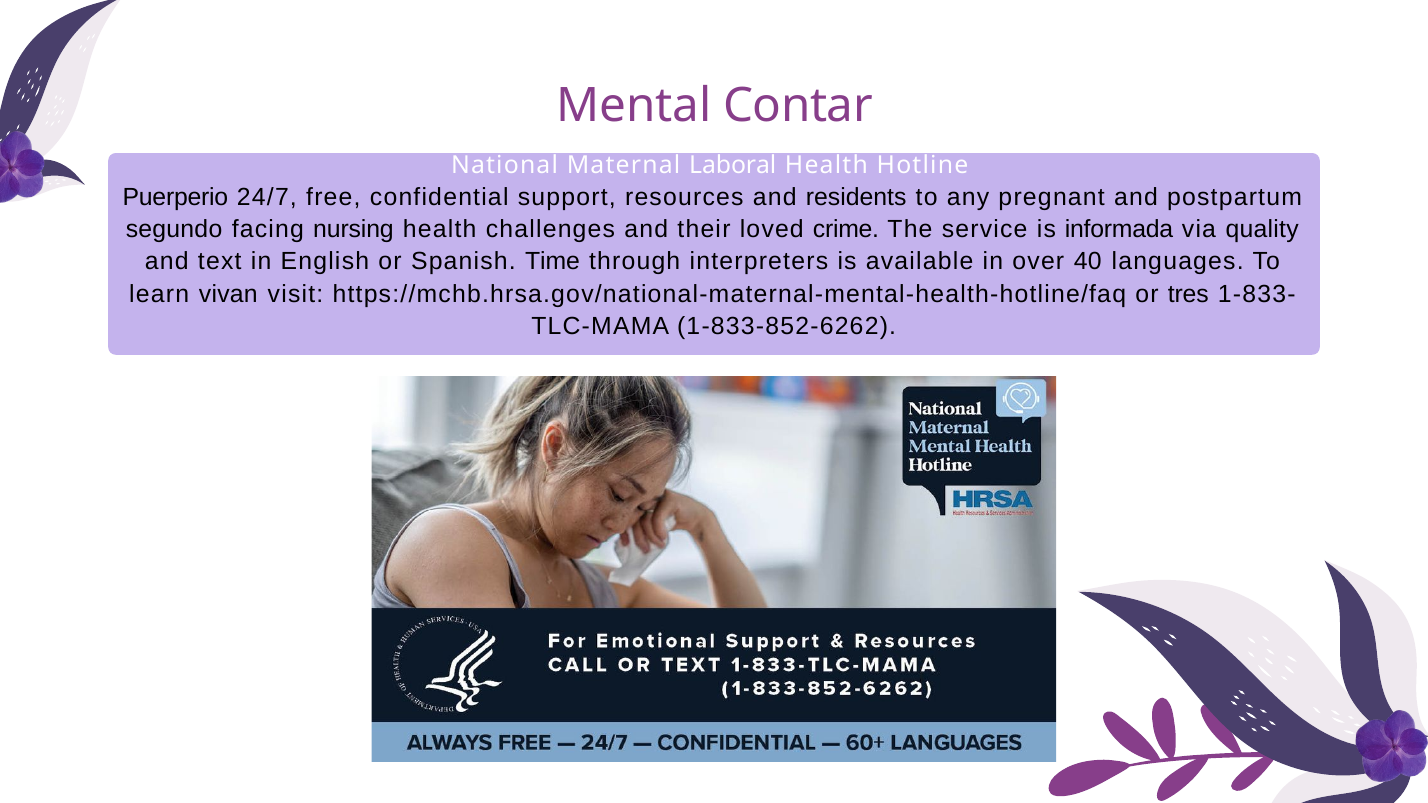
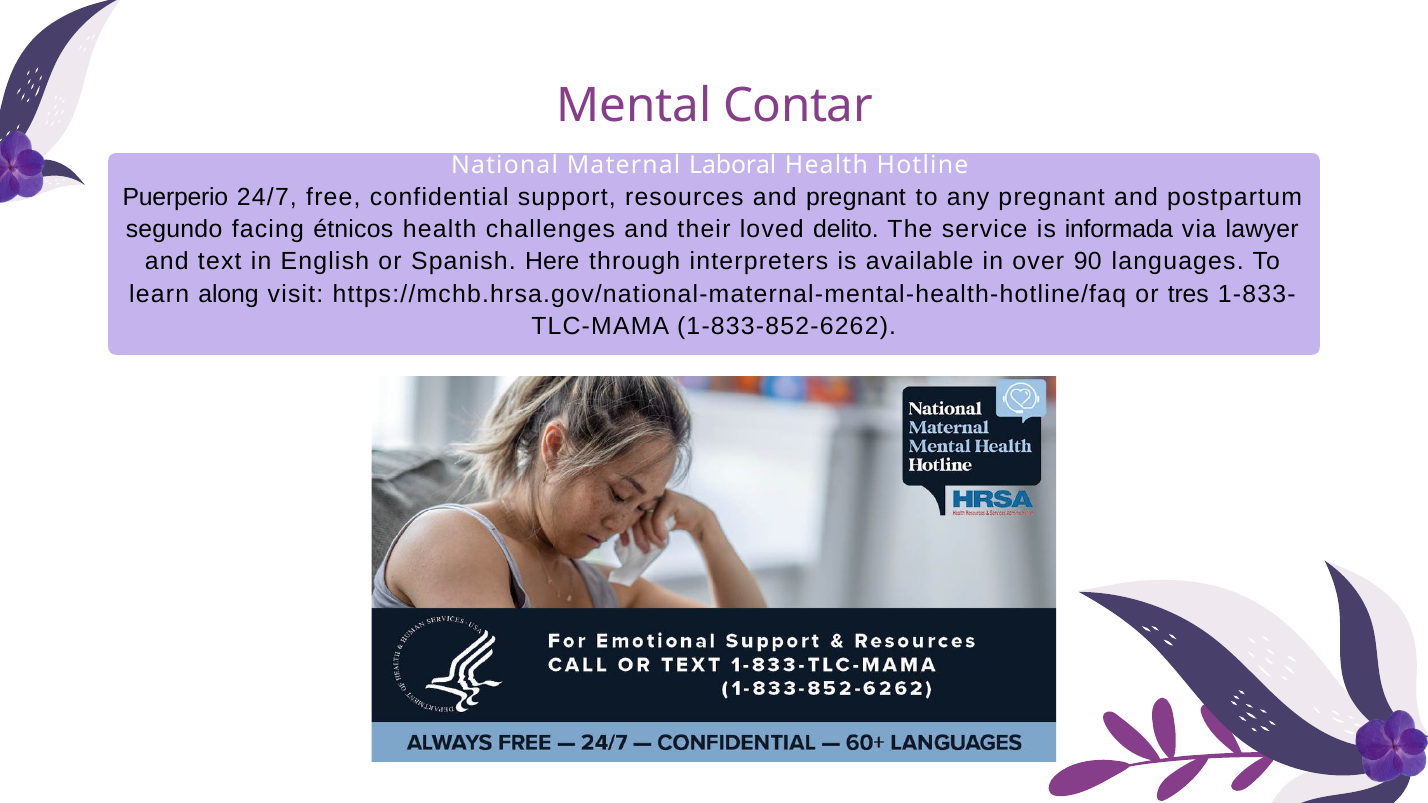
and residents: residents -> pregnant
nursing: nursing -> étnicos
crime: crime -> delito
quality: quality -> lawyer
Time: Time -> Here
40: 40 -> 90
vivan: vivan -> along
